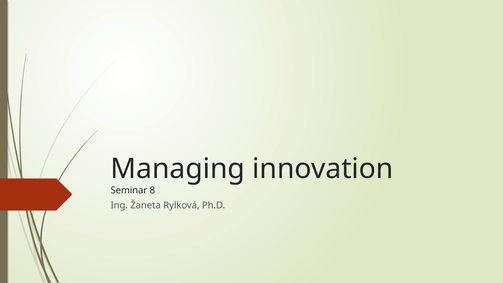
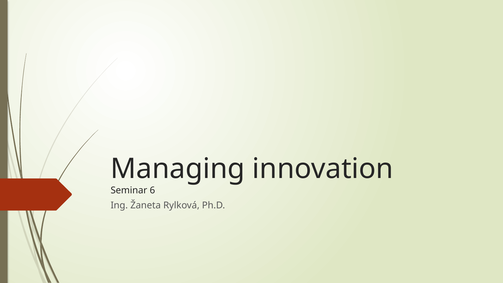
8: 8 -> 6
